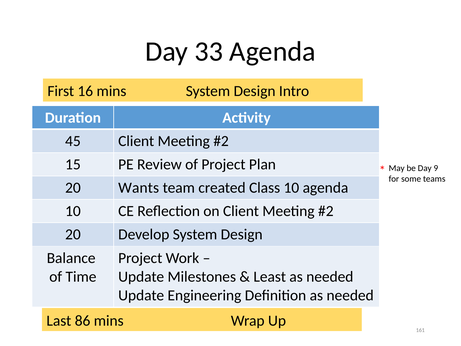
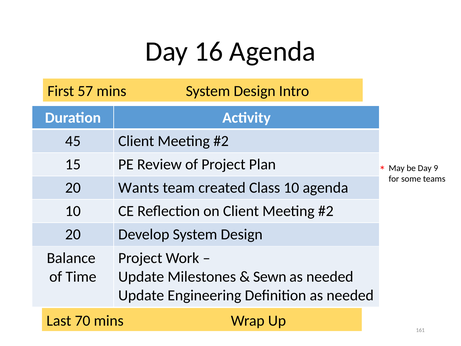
33: 33 -> 16
16: 16 -> 57
Least: Least -> Sewn
86: 86 -> 70
